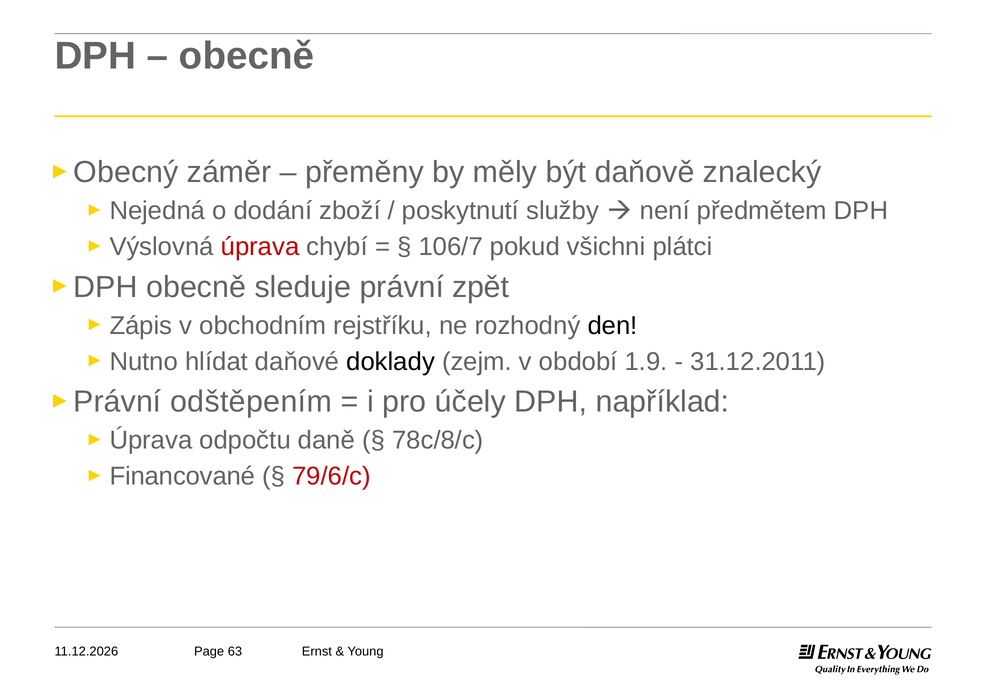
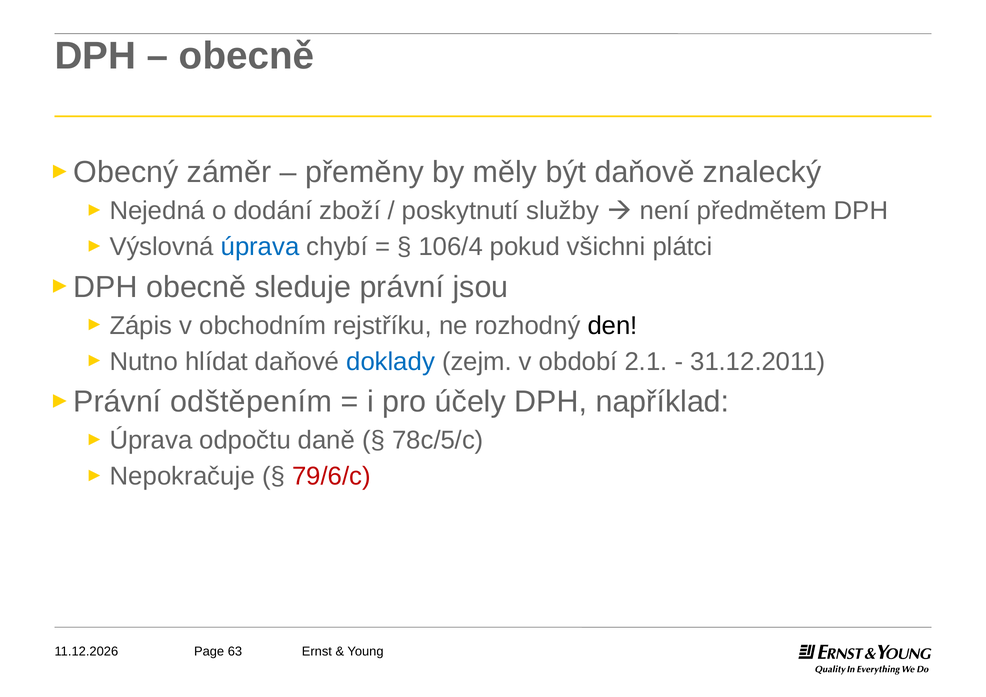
úprava at (260, 247) colour: red -> blue
106/7: 106/7 -> 106/4
zpět: zpět -> jsou
doklady colour: black -> blue
1.9: 1.9 -> 2.1
78c/8/c: 78c/8/c -> 78c/5/c
Financované: Financované -> Nepokračuje
